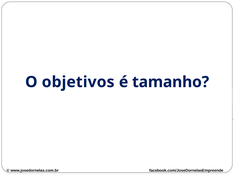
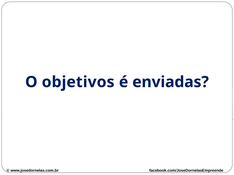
tamanho: tamanho -> enviadas
